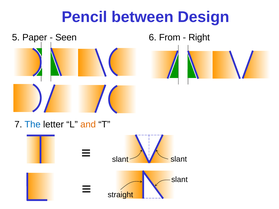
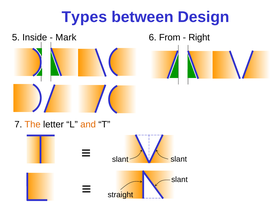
Pencil: Pencil -> Types
Paper: Paper -> Inside
Seen: Seen -> Mark
The colour: blue -> orange
